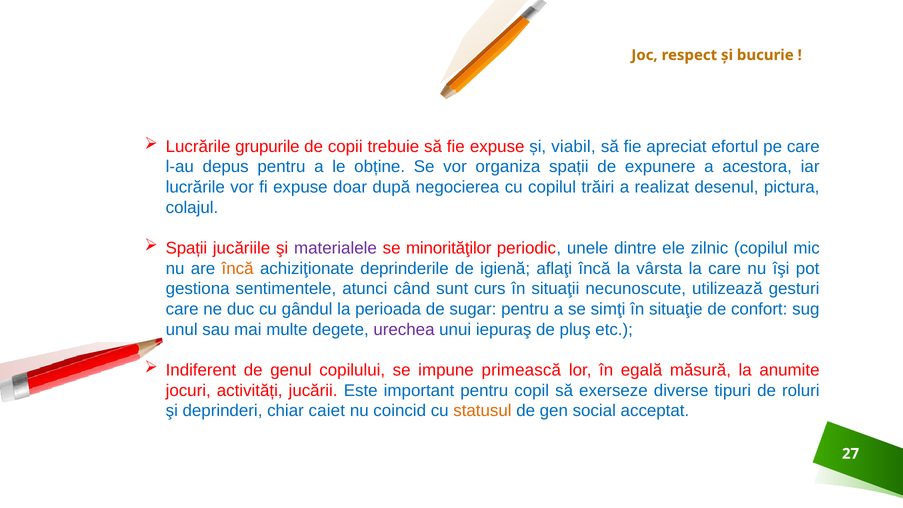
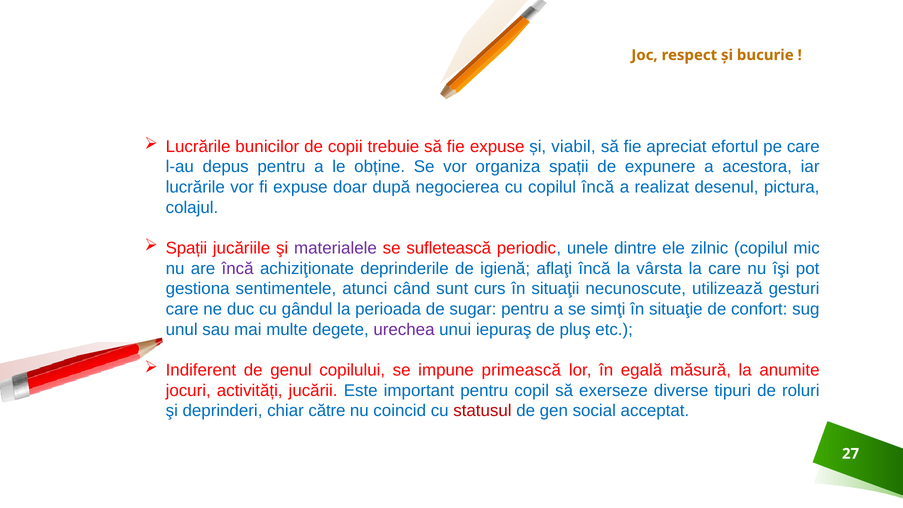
grupurile: grupurile -> bunicilor
copilul trăiri: trăiri -> încă
minorităţilor: minorităţilor -> sufletească
încă at (238, 268) colour: orange -> purple
caiet: caiet -> către
statusul colour: orange -> red
